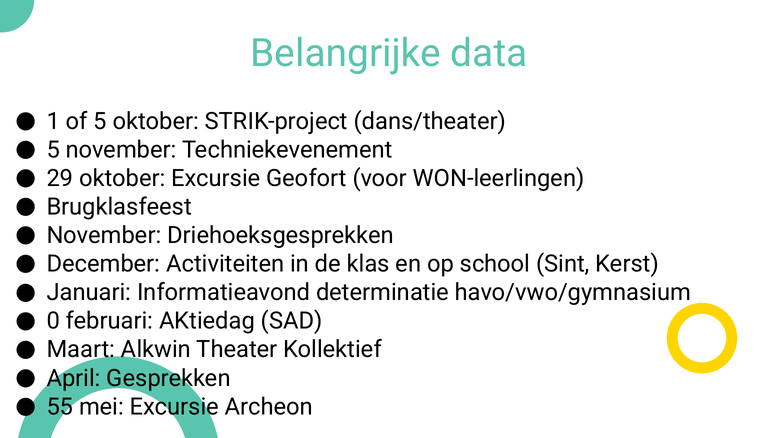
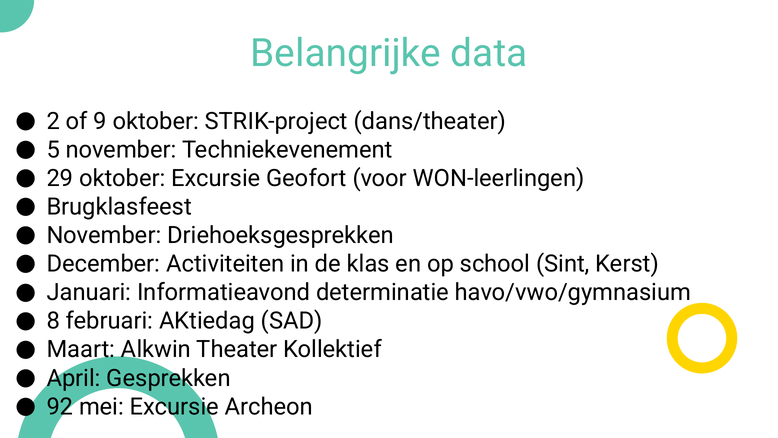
1: 1 -> 2
of 5: 5 -> 9
0: 0 -> 8
55: 55 -> 92
